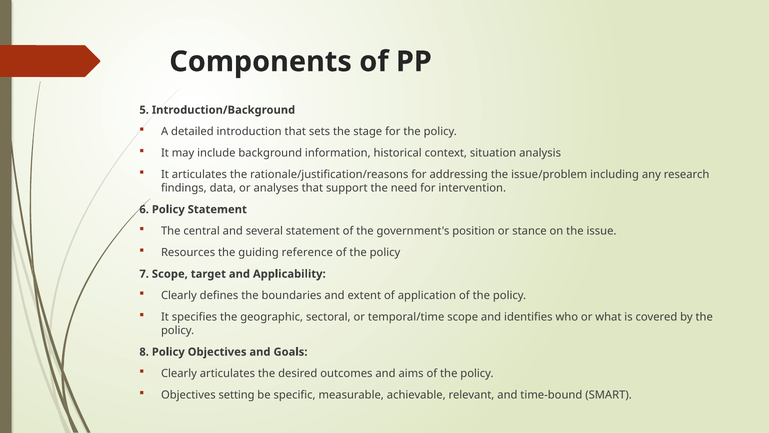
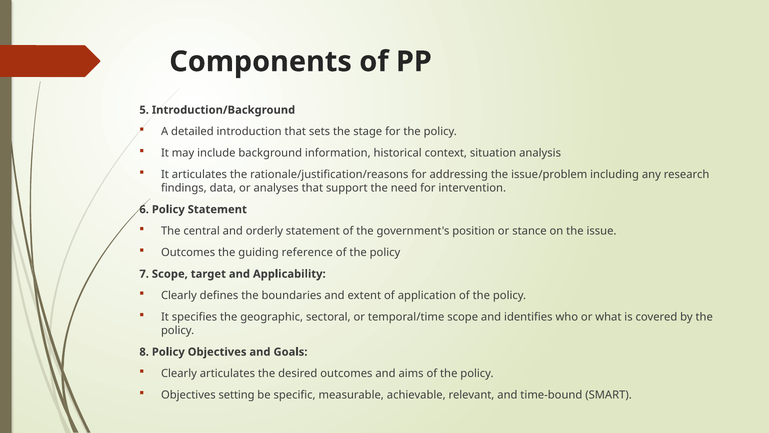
several: several -> orderly
Resources at (188, 252): Resources -> Outcomes
